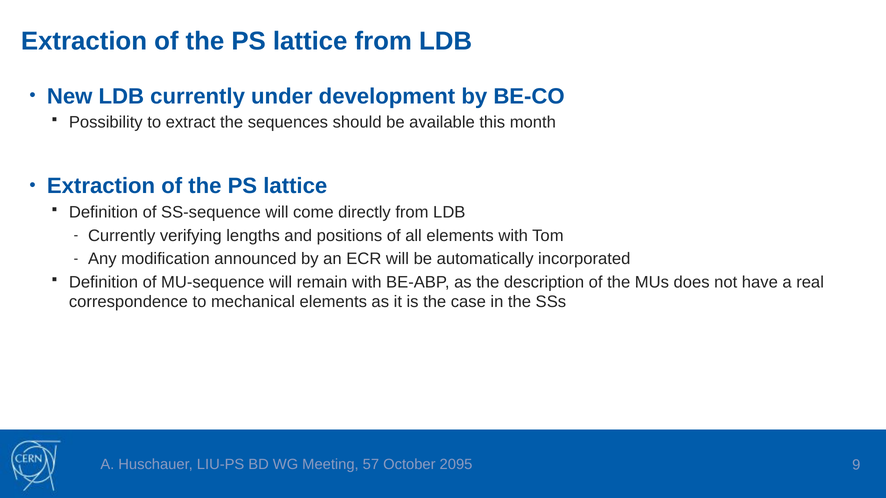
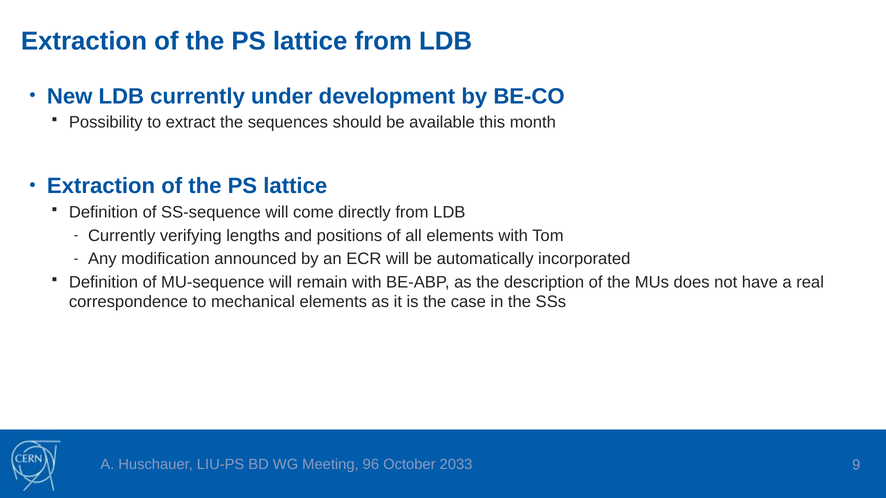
57: 57 -> 96
2095: 2095 -> 2033
